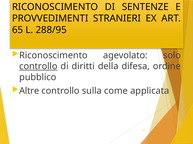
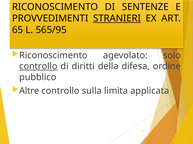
STRANIERI underline: none -> present
288/95: 288/95 -> 565/95
come: come -> limita
